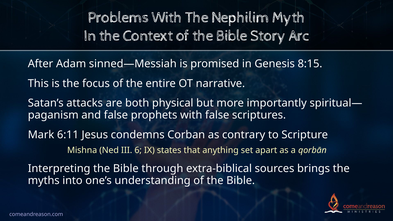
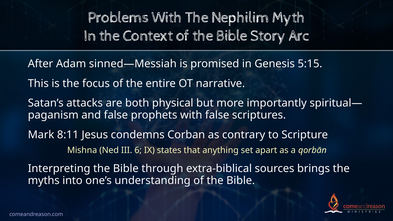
8:15: 8:15 -> 5:15
6:11: 6:11 -> 8:11
